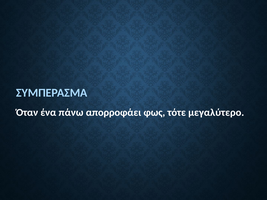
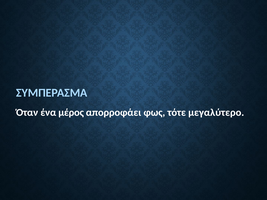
πάνω: πάνω -> μέρος
